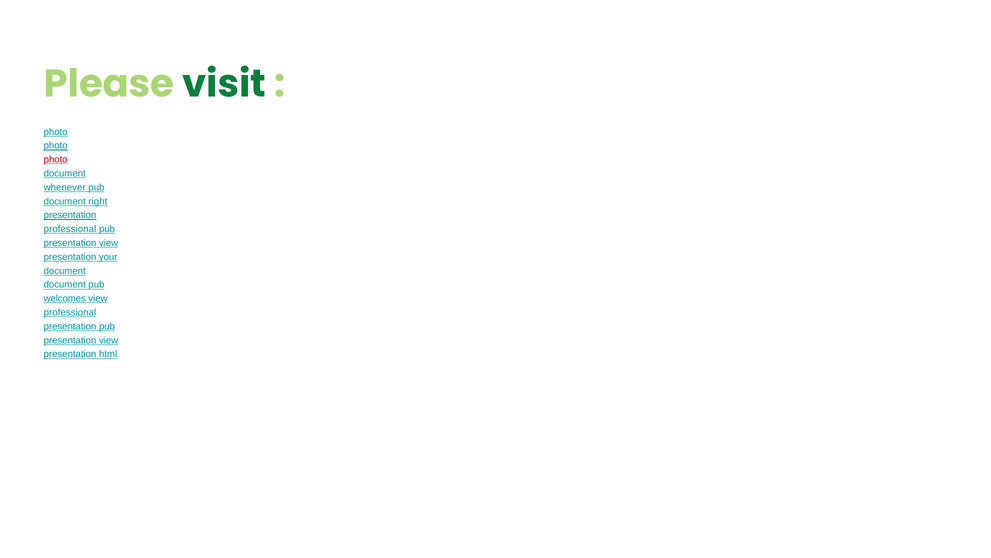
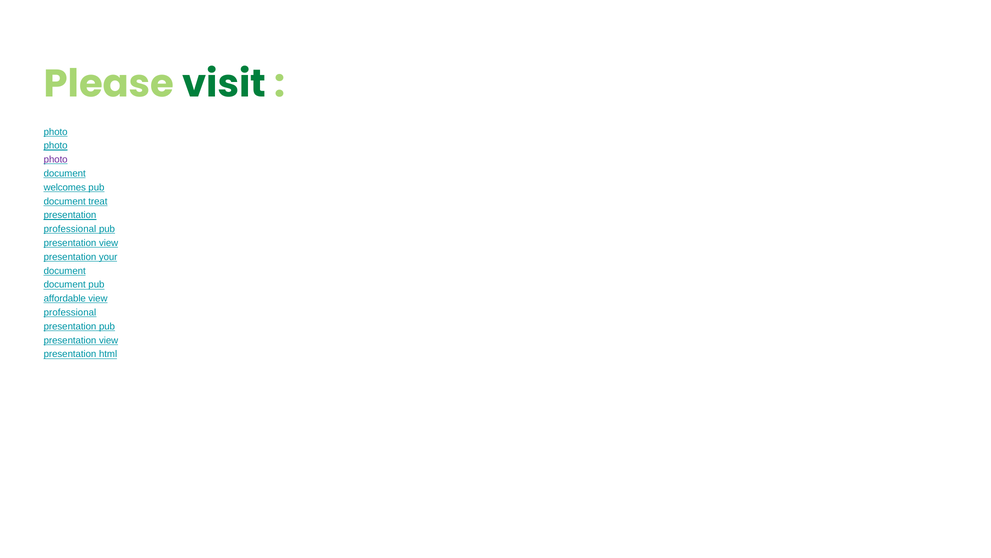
photo at (56, 159) colour: red -> purple
whenever: whenever -> welcomes
right: right -> treat
welcomes: welcomes -> affordable
